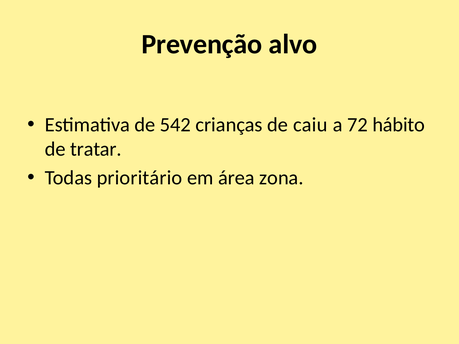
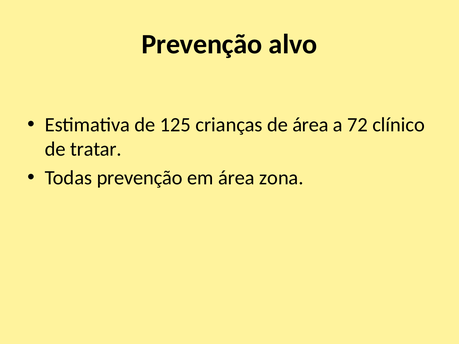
542: 542 -> 125
de caiu: caiu -> área
hábito: hábito -> clínico
Todas prioritário: prioritário -> prevenção
